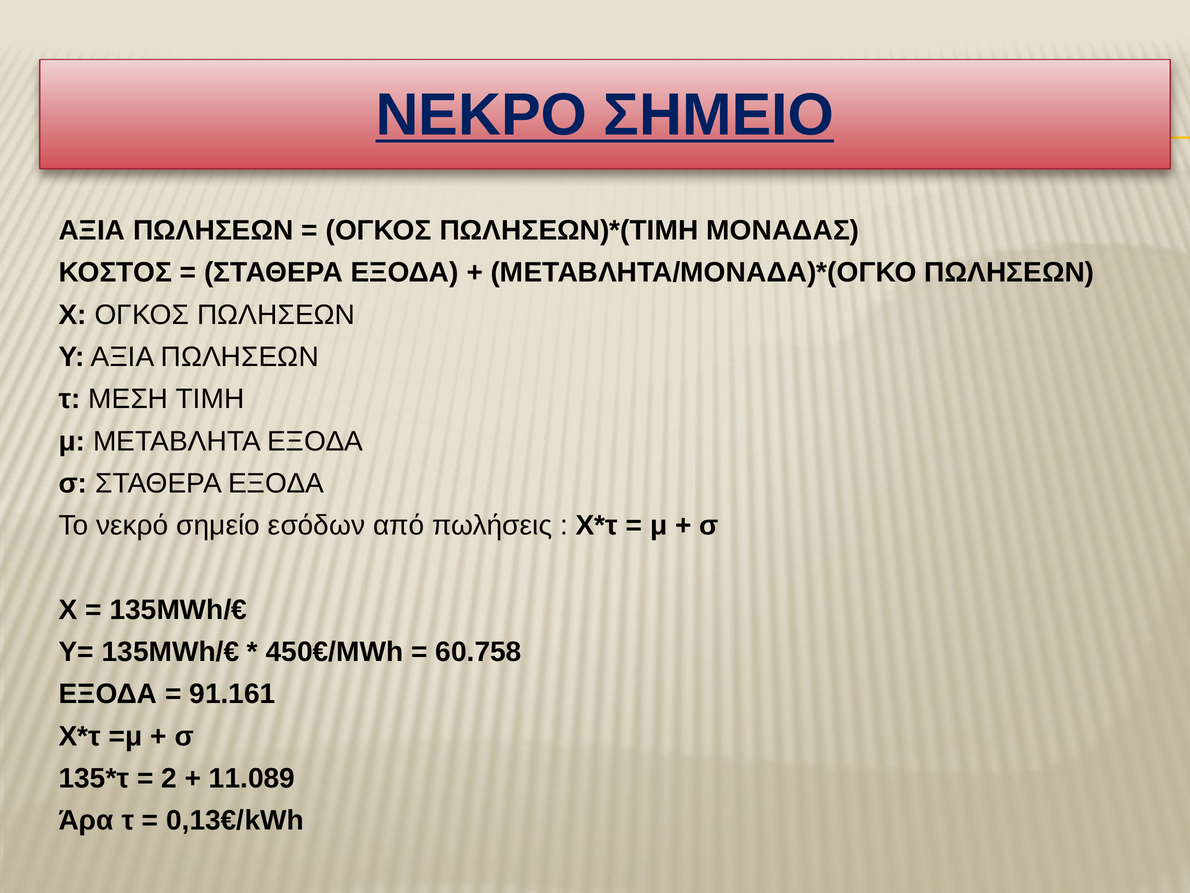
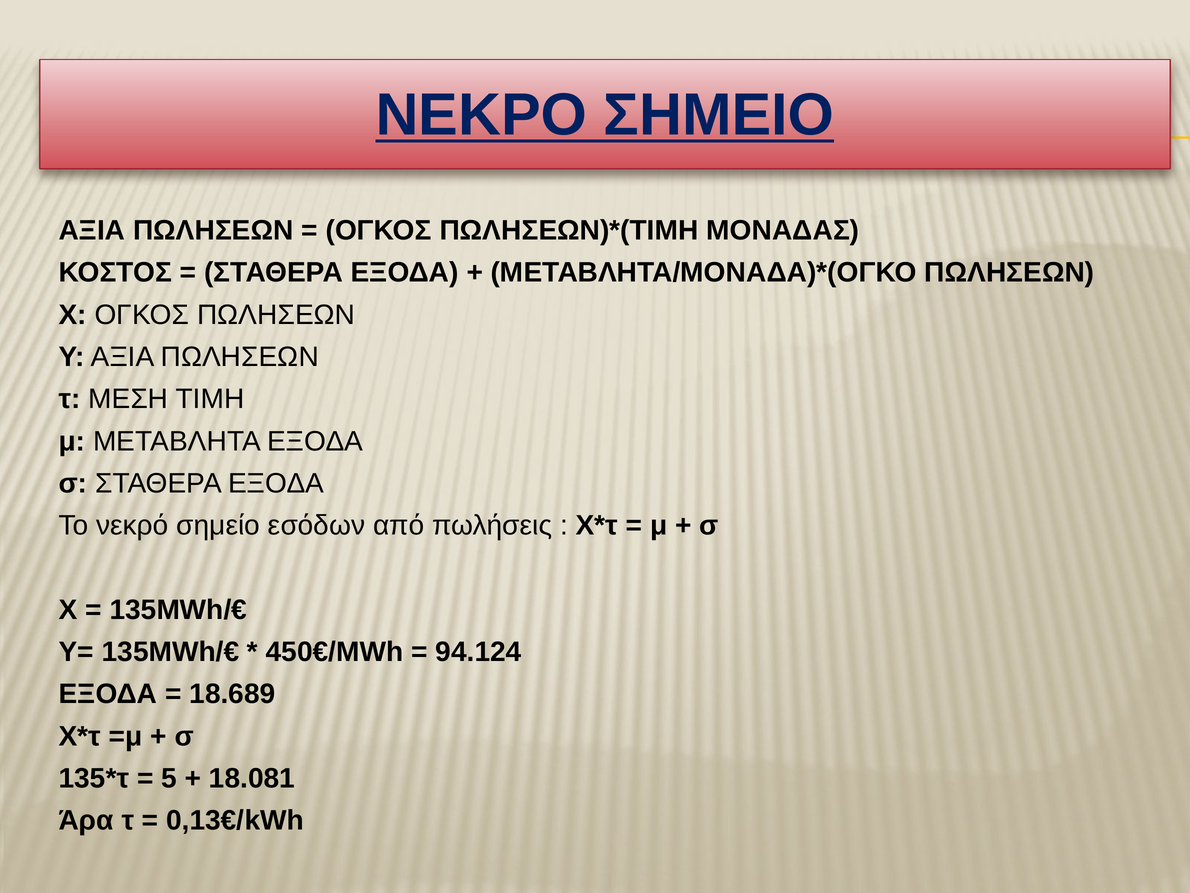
60.758: 60.758 -> 94.124
91.161: 91.161 -> 18.689
2: 2 -> 5
11.089: 11.089 -> 18.081
